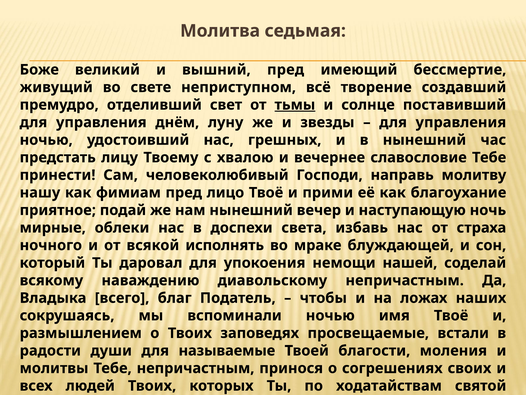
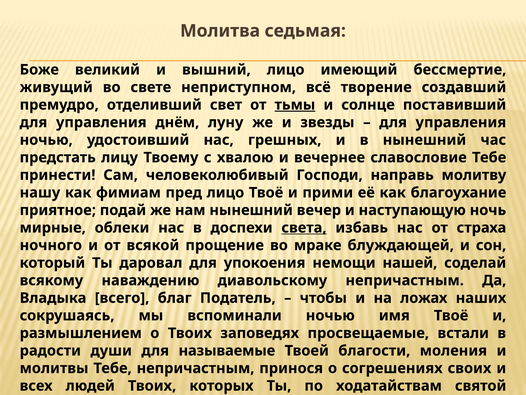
вышний пред: пред -> лицо
света underline: none -> present
исполнять: исполнять -> прощение
